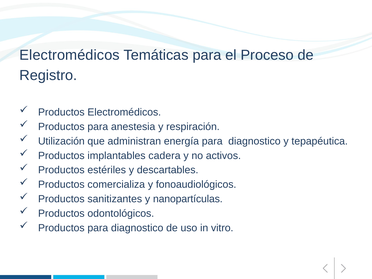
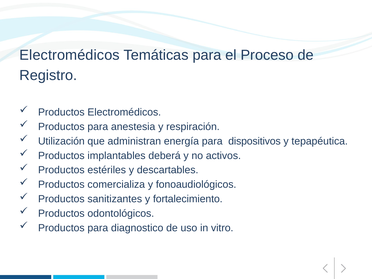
energía para diagnostico: diagnostico -> dispositivos
cadera: cadera -> deberá
nanopartículas: nanopartículas -> fortalecimiento
